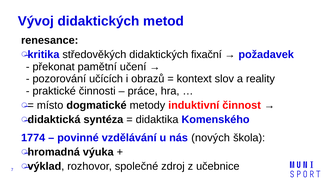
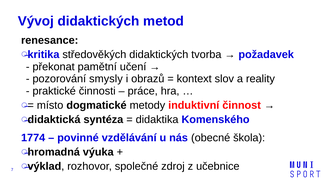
fixační: fixační -> tvorba
učících: učících -> smysly
nových: nových -> obecné
